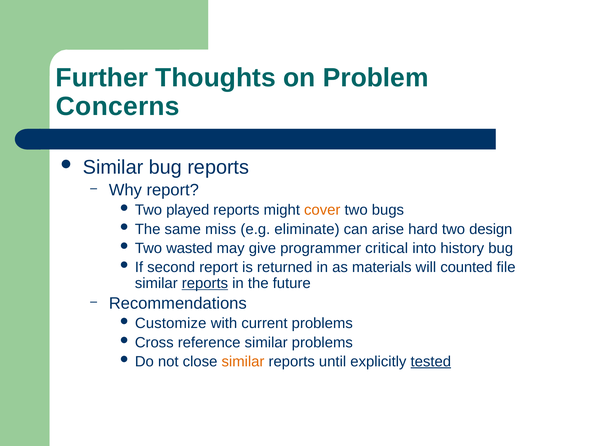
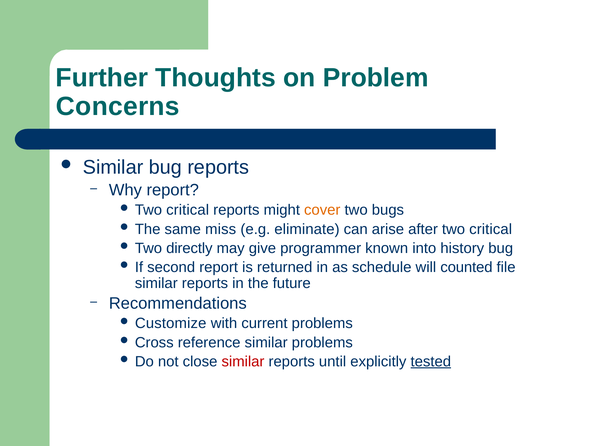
played at (188, 210): played -> critical
hard: hard -> after
design at (491, 229): design -> critical
wasted: wasted -> directly
critical: critical -> known
materials: materials -> schedule
reports at (205, 283) underline: present -> none
similar at (243, 362) colour: orange -> red
